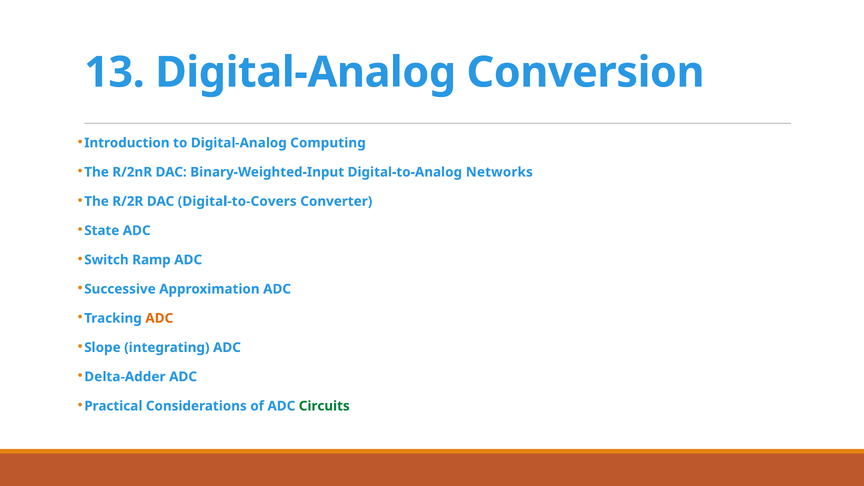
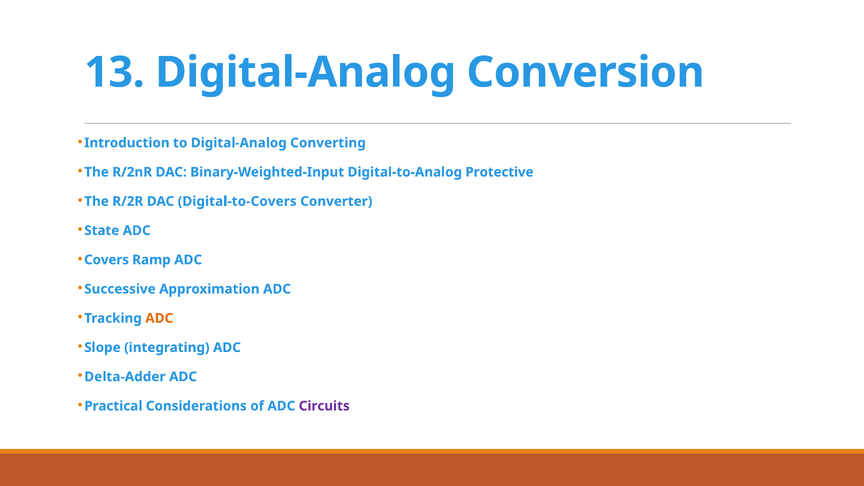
Computing: Computing -> Converting
Networks: Networks -> Protective
Switch: Switch -> Covers
Circuits colour: green -> purple
